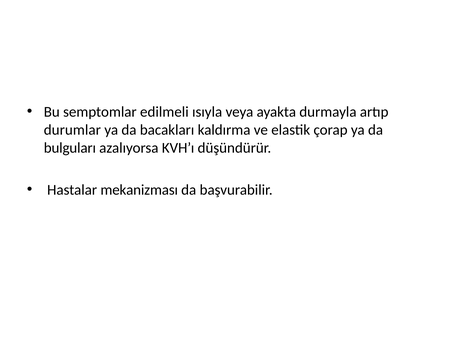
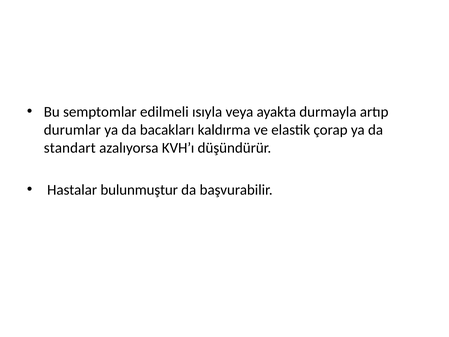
bulguları: bulguları -> standart
mekanizması: mekanizması -> bulunmuştur
